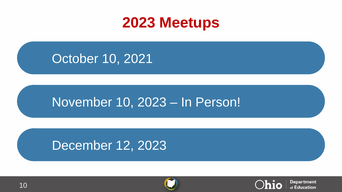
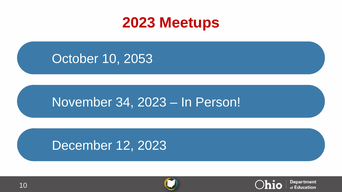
2021: 2021 -> 2053
November 10: 10 -> 34
